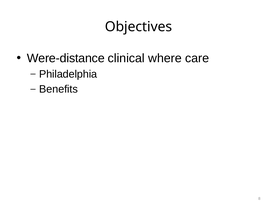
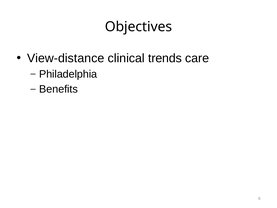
Were-distance: Were-distance -> View-distance
where: where -> trends
